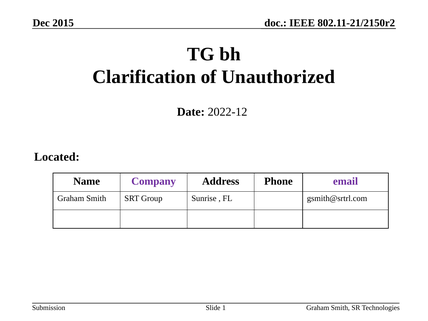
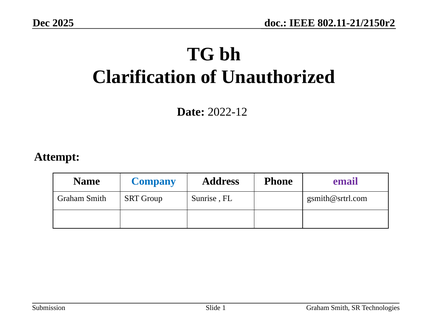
2015: 2015 -> 2025
Located: Located -> Attempt
Company colour: purple -> blue
